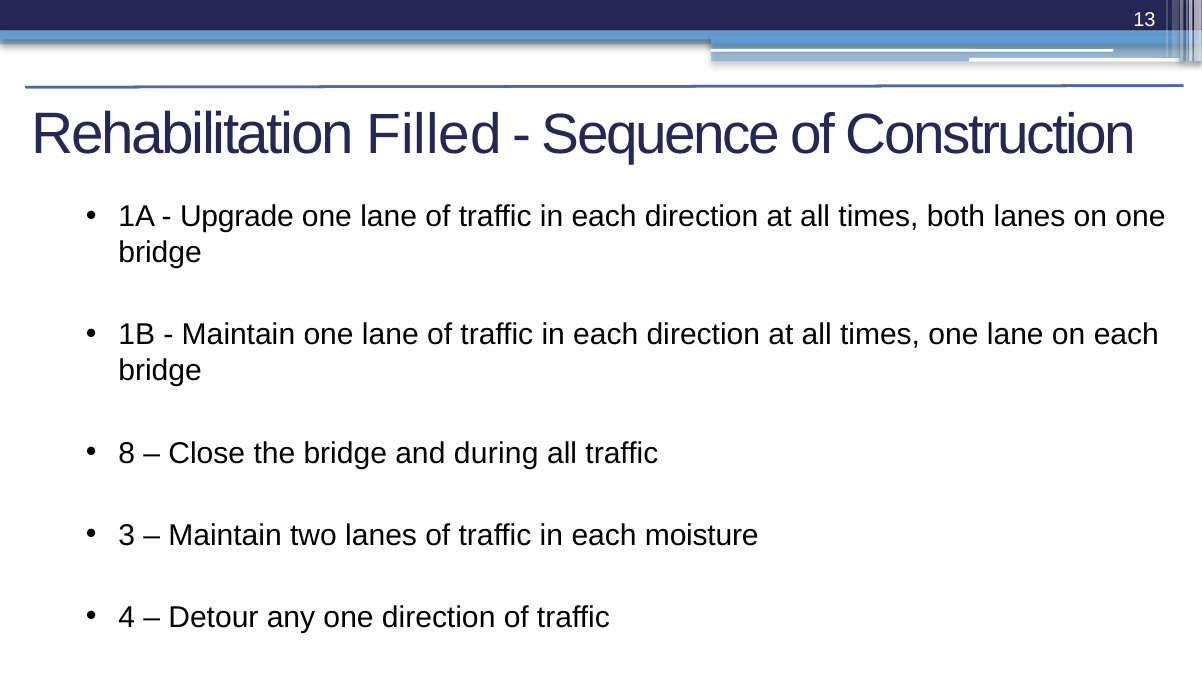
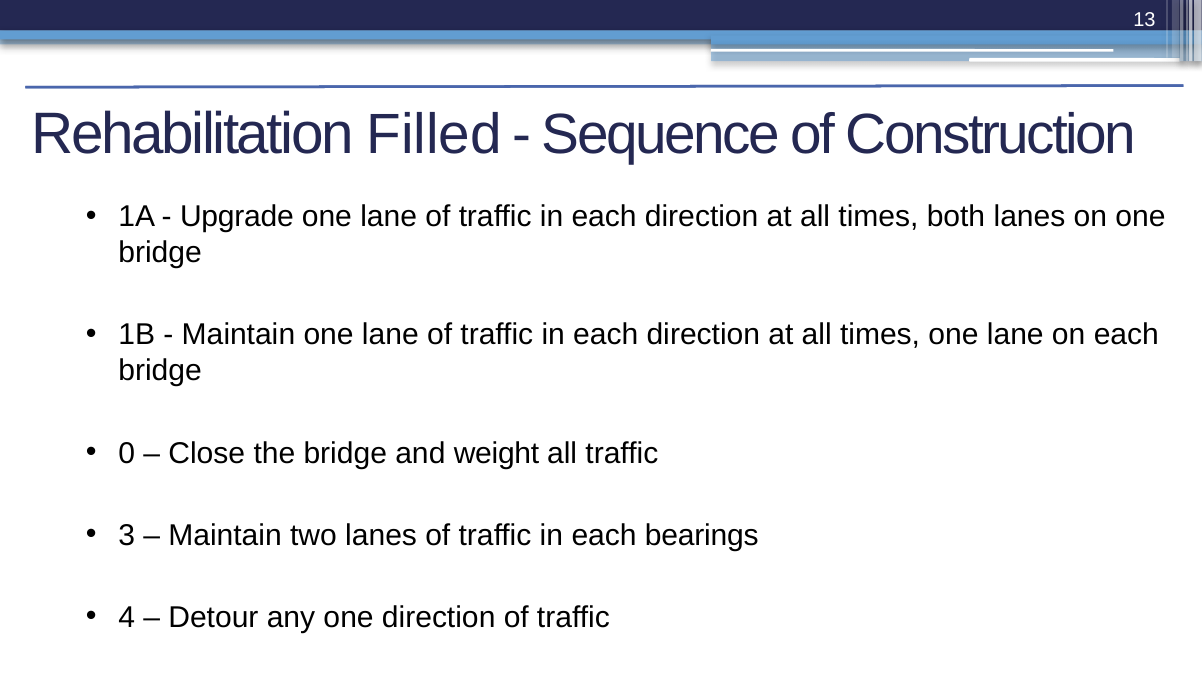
8: 8 -> 0
during: during -> weight
moisture: moisture -> bearings
